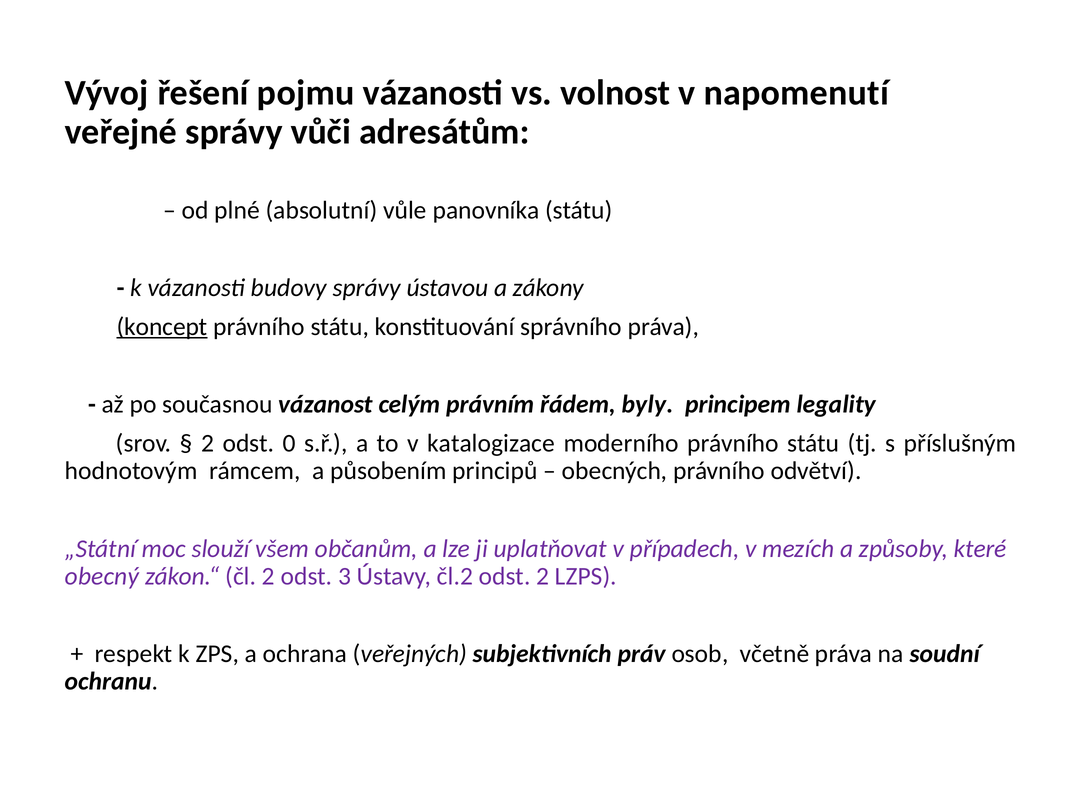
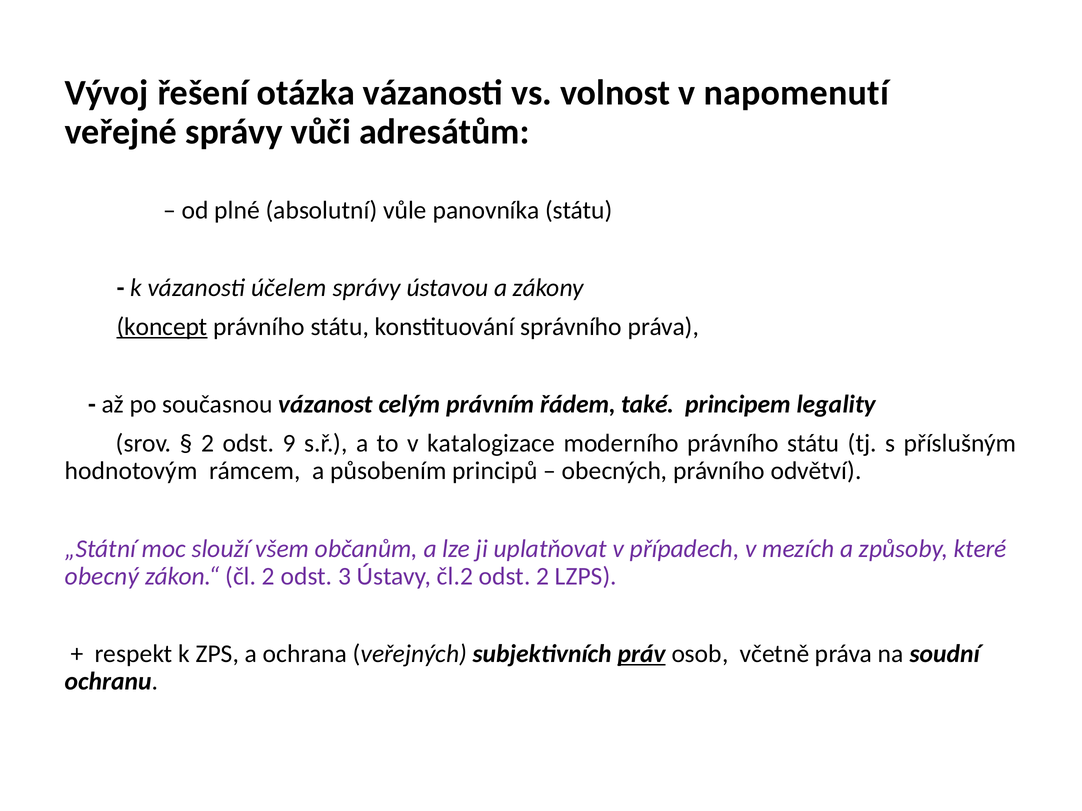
pojmu: pojmu -> otázka
budovy: budovy -> účelem
byly: byly -> také
0: 0 -> 9
práv underline: none -> present
